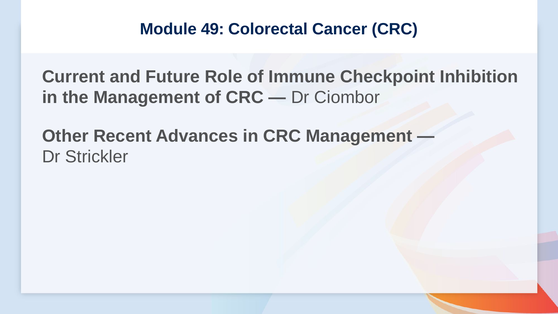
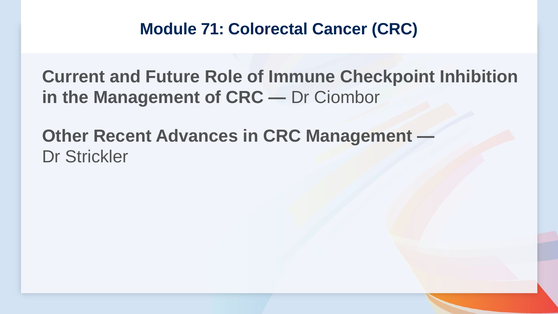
49: 49 -> 71
